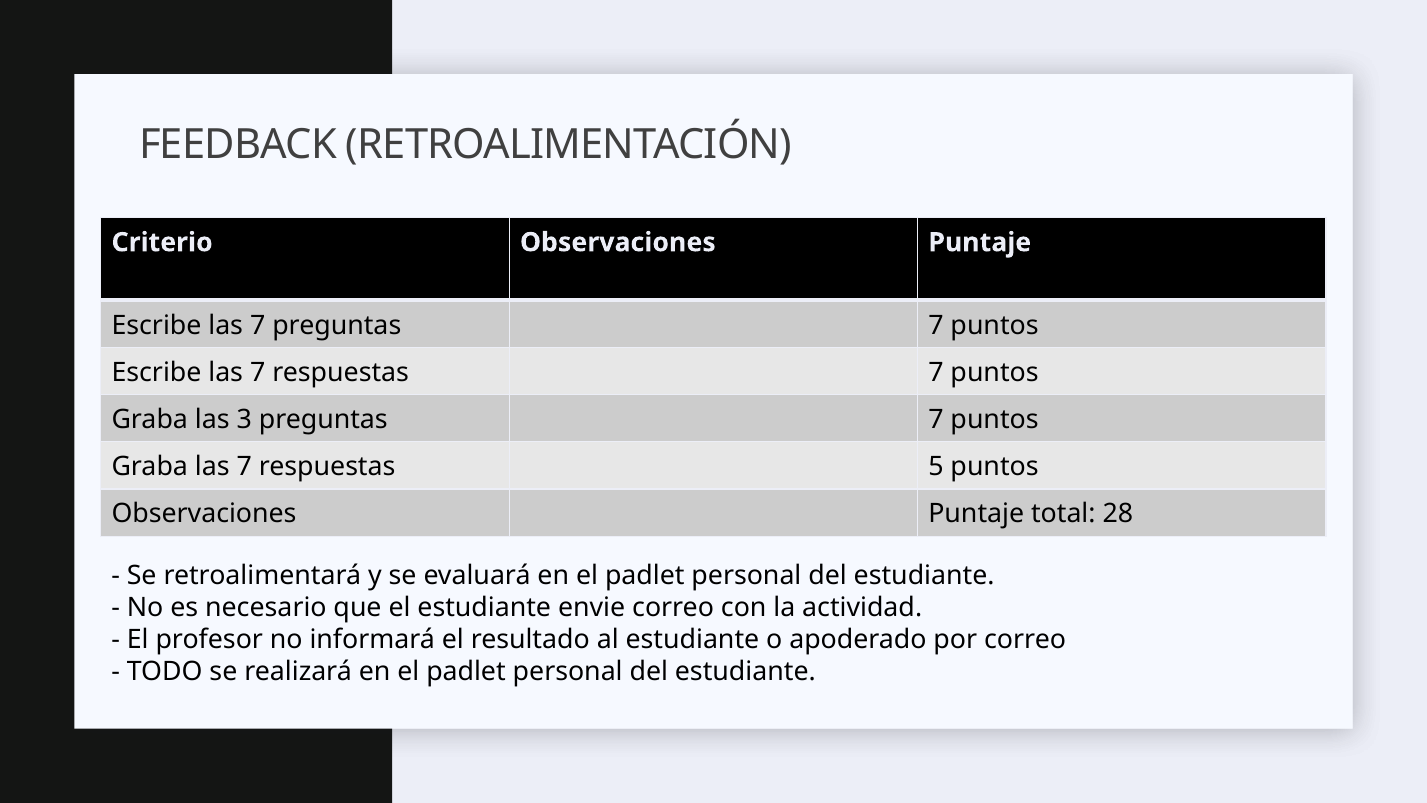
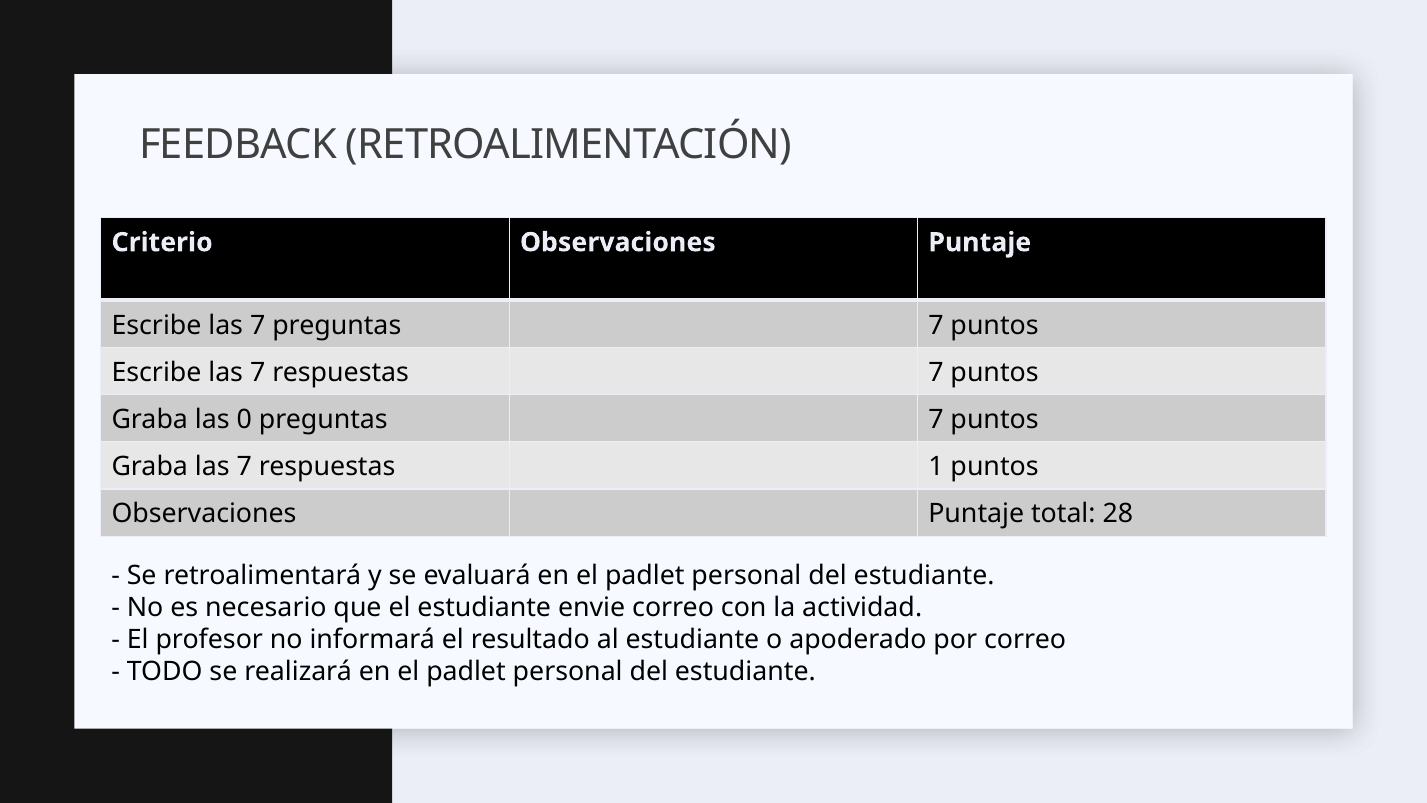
3: 3 -> 0
5: 5 -> 1
